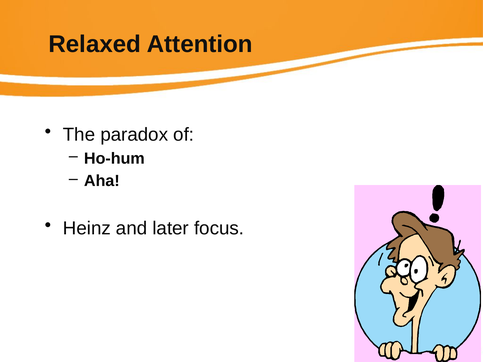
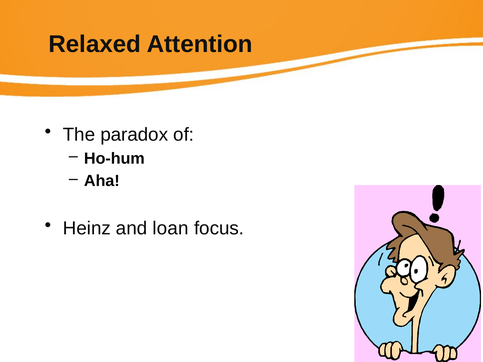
later: later -> loan
